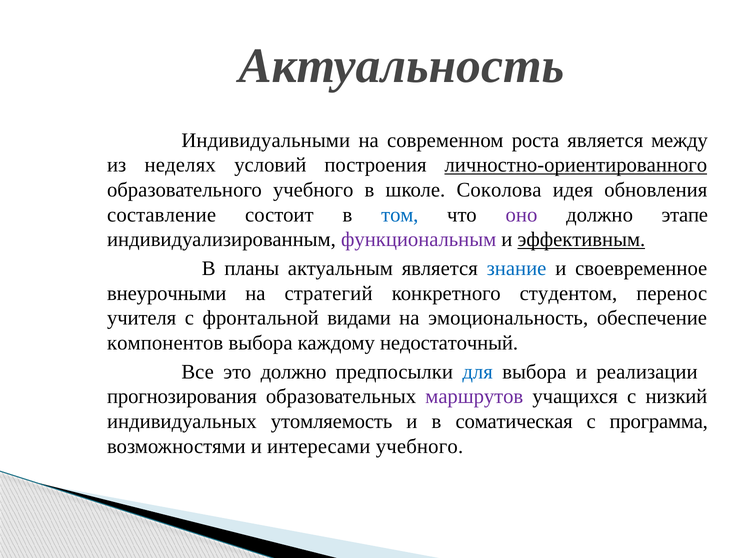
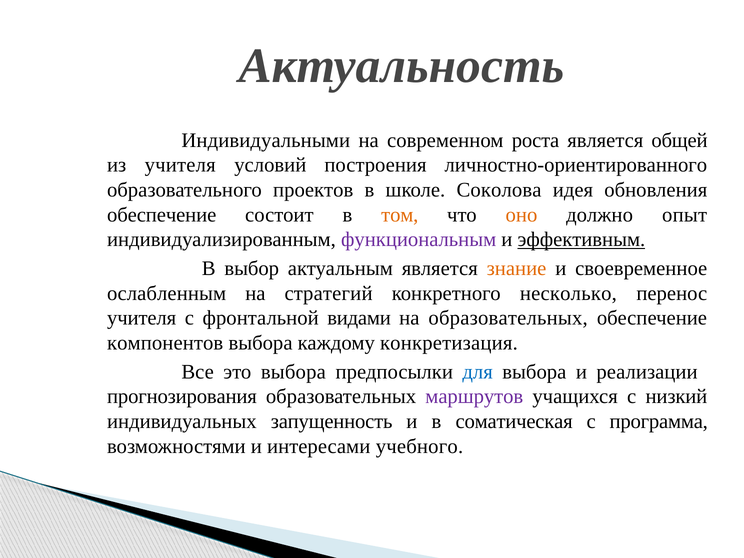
между: между -> общей
из неделях: неделях -> учителя
личностно-ориентированного underline: present -> none
образовательного учебного: учебного -> проектов
составление at (162, 215): составление -> обеспечение
том colour: blue -> orange
оно colour: purple -> orange
этапе: этапе -> опыт
планы: планы -> выбор
знание colour: blue -> orange
внеурочными: внеурочными -> ослабленным
студентом: студентом -> несколько
на эмоциональность: эмоциональность -> образовательных
недостаточный: недостаточный -> конкретизация
это должно: должно -> выбора
утомляемость: утомляемость -> запущенность
